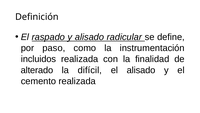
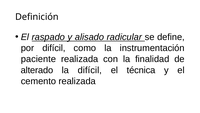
por paso: paso -> difícil
incluidos: incluidos -> paciente
el alisado: alisado -> técnica
